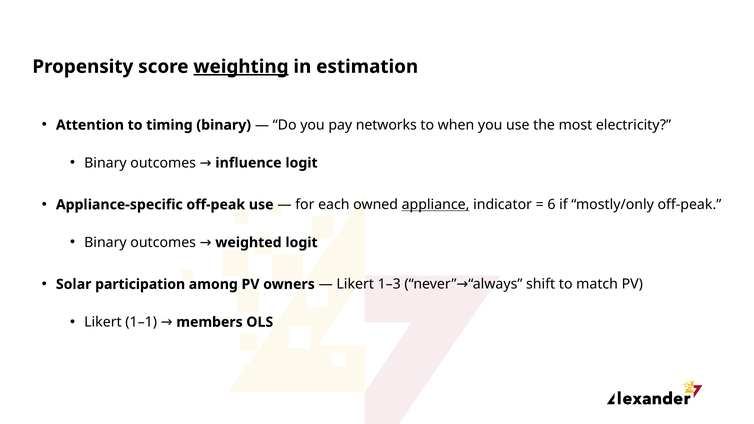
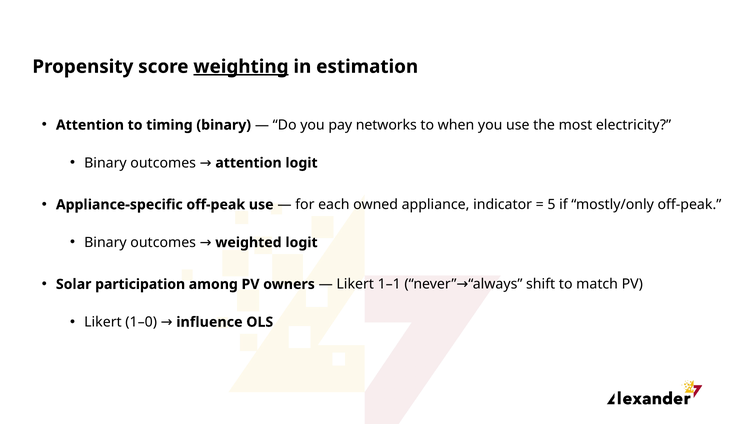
influence at (248, 163): influence -> attention
appliance underline: present -> none
6: 6 -> 5
1–3: 1–3 -> 1–1
1–1: 1–1 -> 1–0
members: members -> influence
